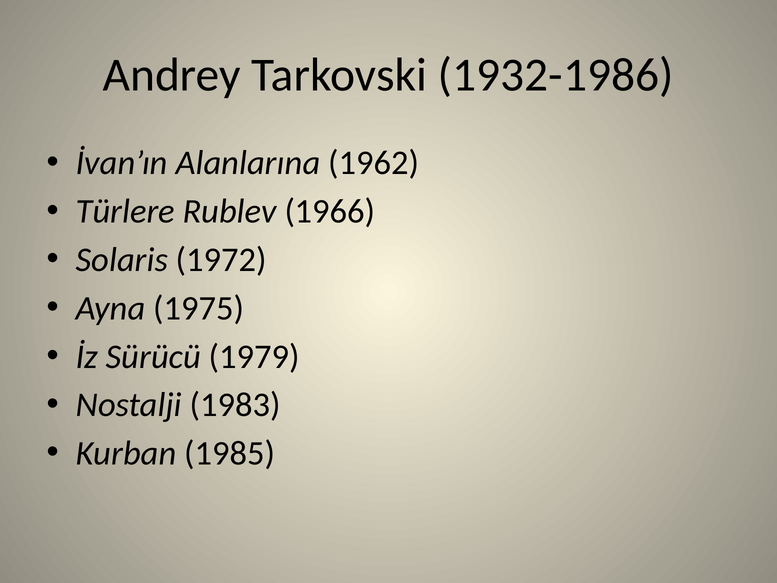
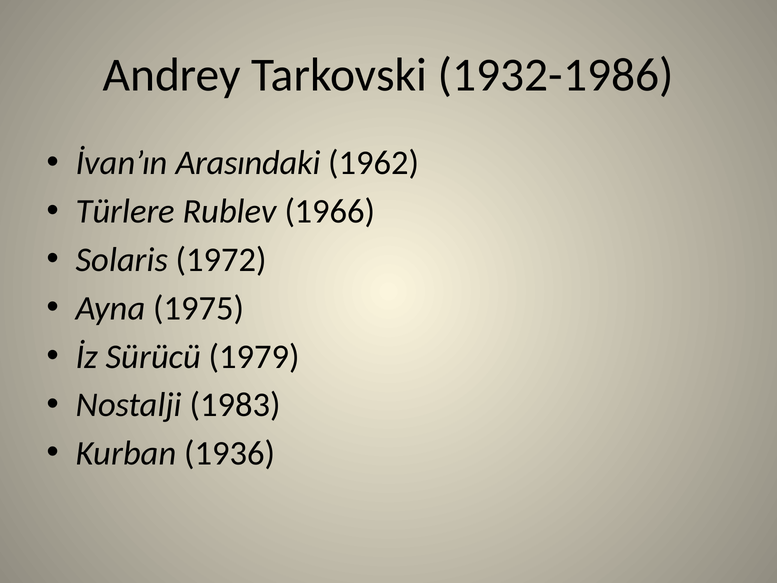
Alanlarına: Alanlarına -> Arasındaki
1985: 1985 -> 1936
